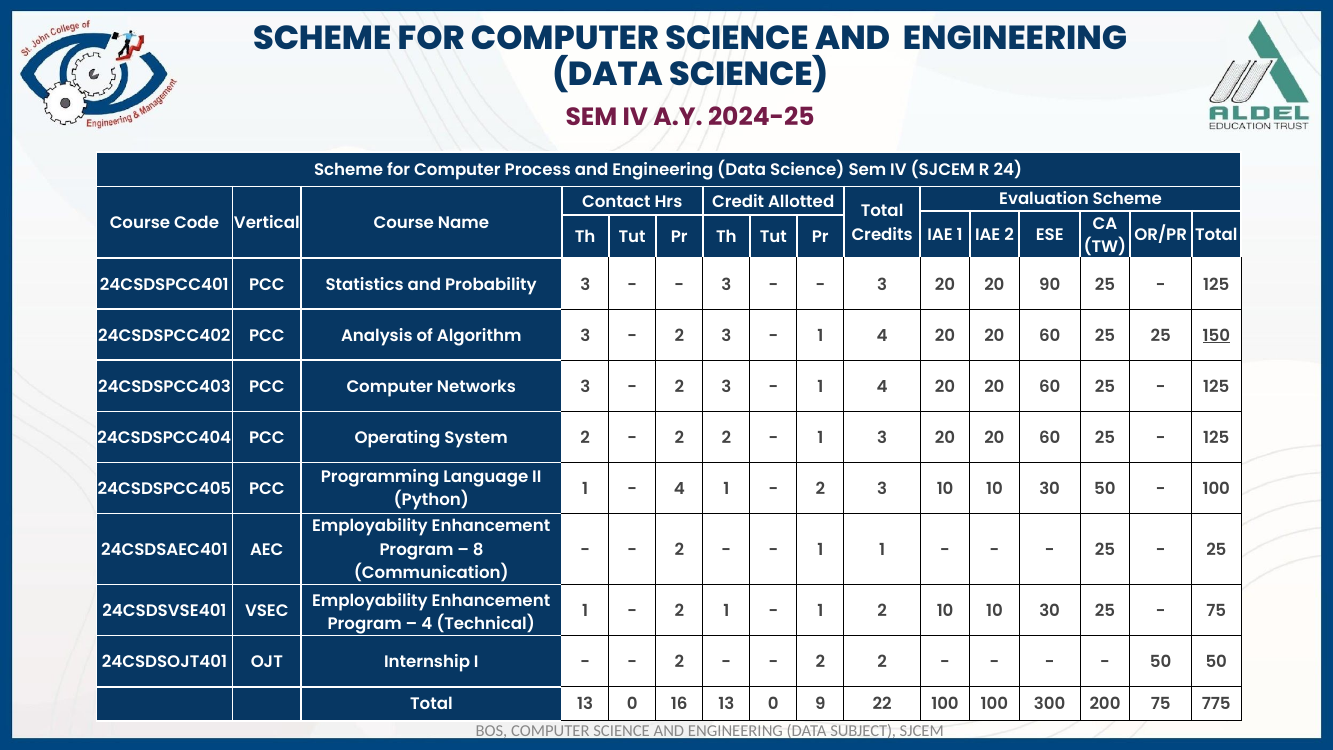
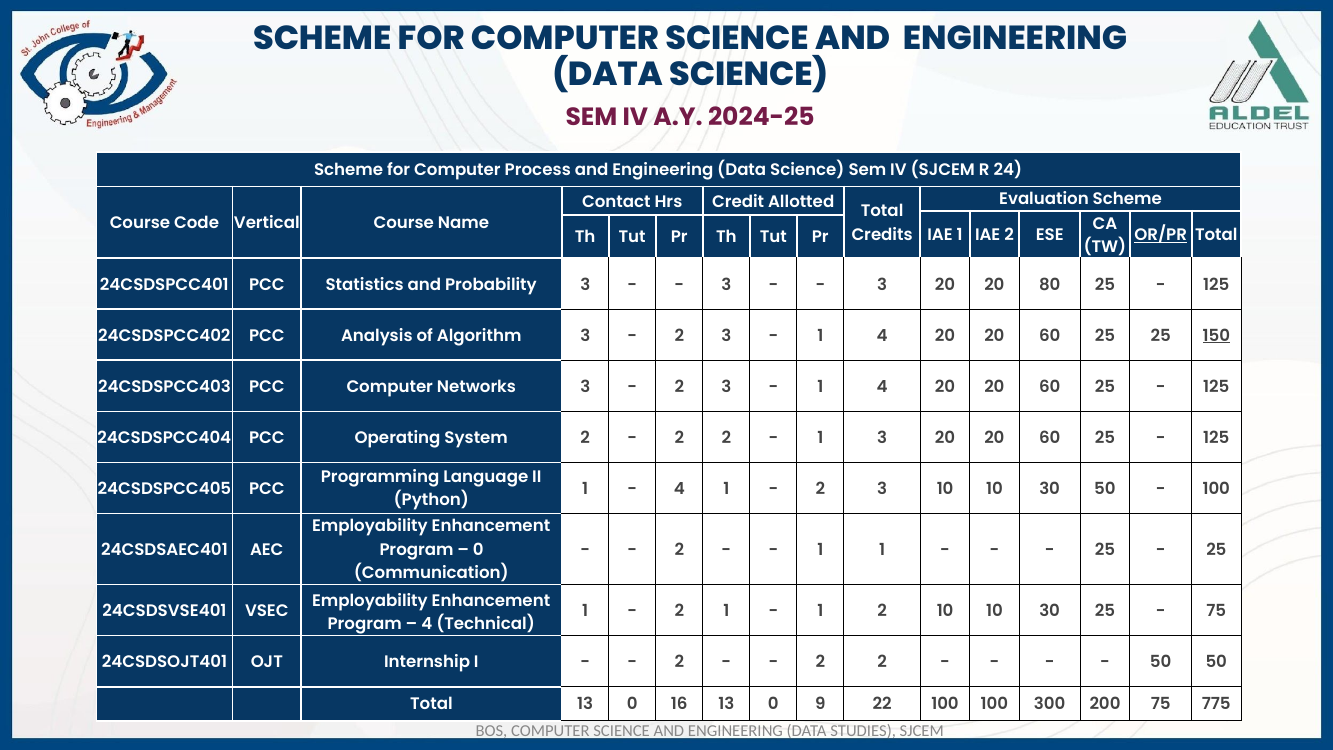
OR/PR underline: none -> present
90: 90 -> 80
8 at (478, 550): 8 -> 0
SUBJECT: SUBJECT -> STUDIES
